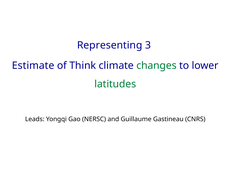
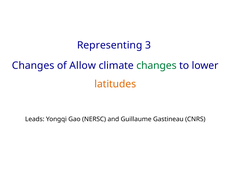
Estimate at (33, 66): Estimate -> Changes
Think: Think -> Allow
latitudes colour: green -> orange
